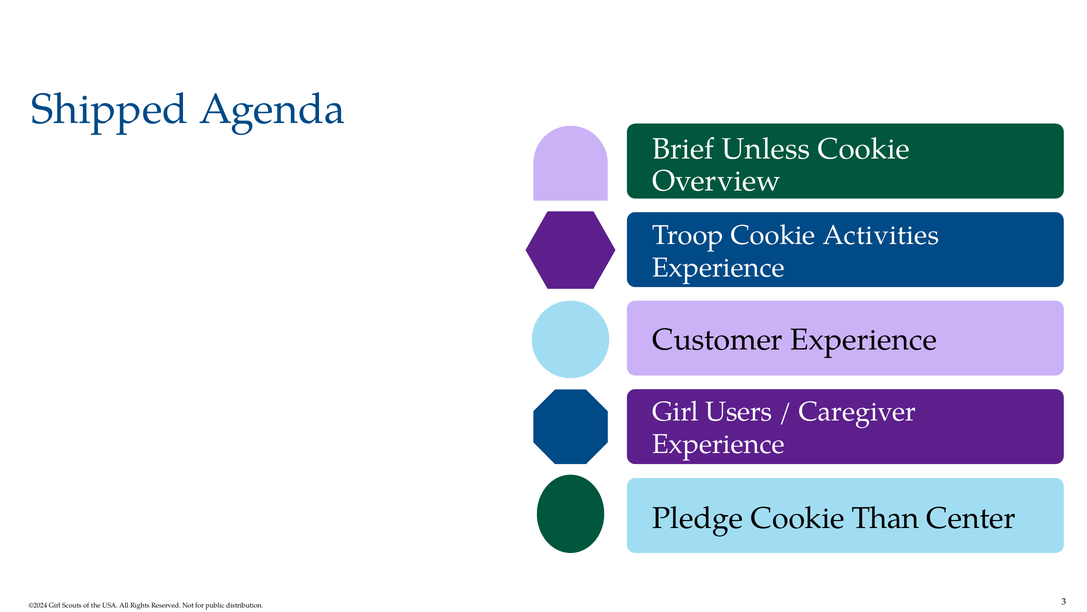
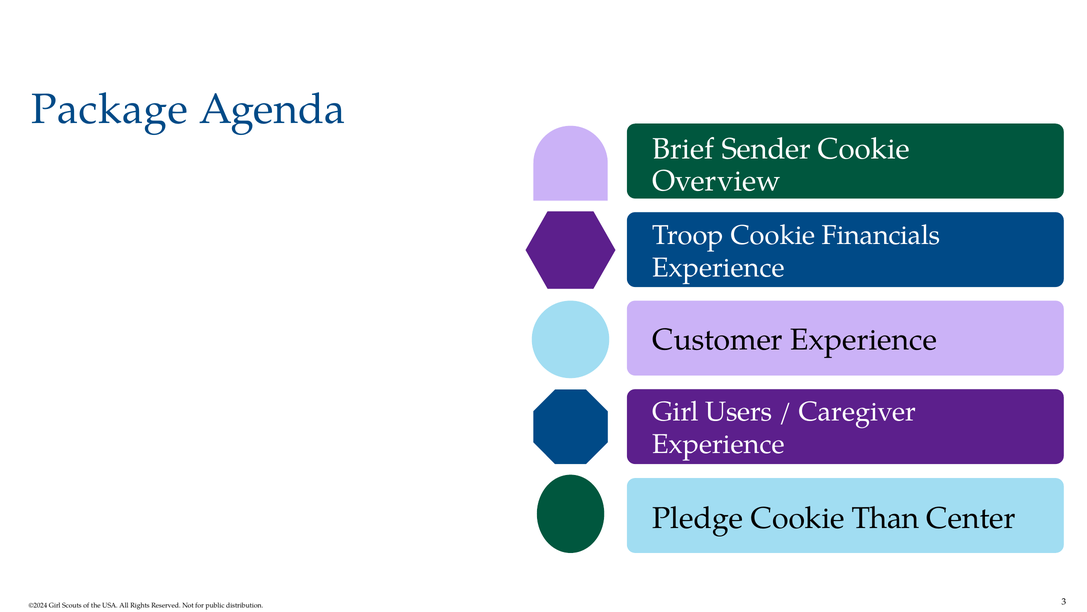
Shipped: Shipped -> Package
Unless: Unless -> Sender
Activities: Activities -> Financials
